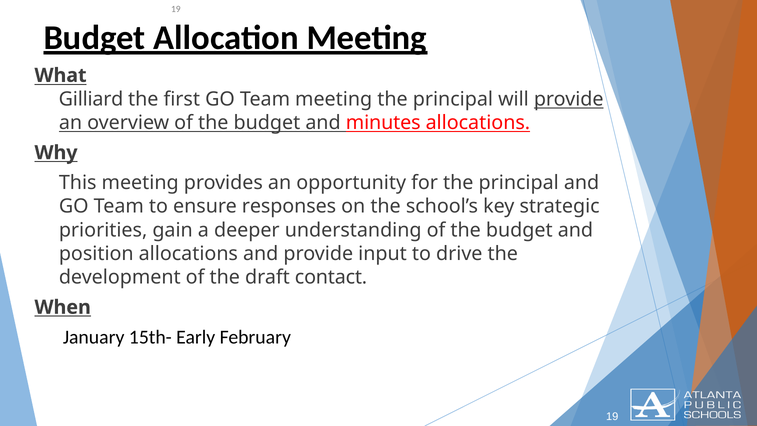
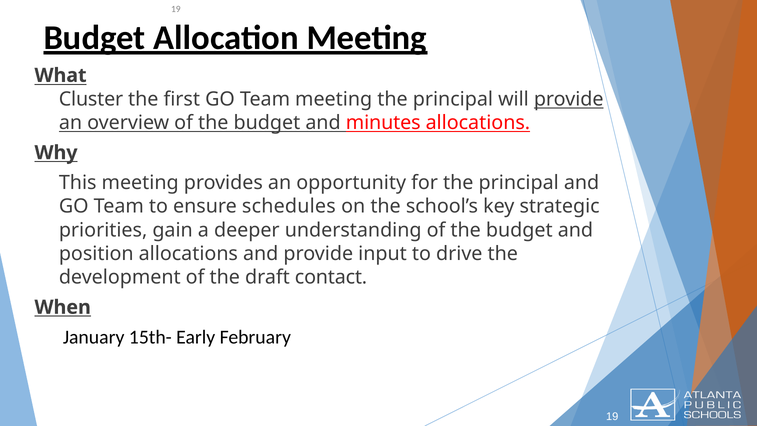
Gilliard: Gilliard -> Cluster
responses: responses -> schedules
